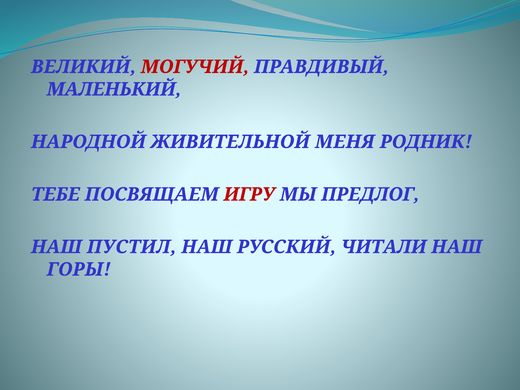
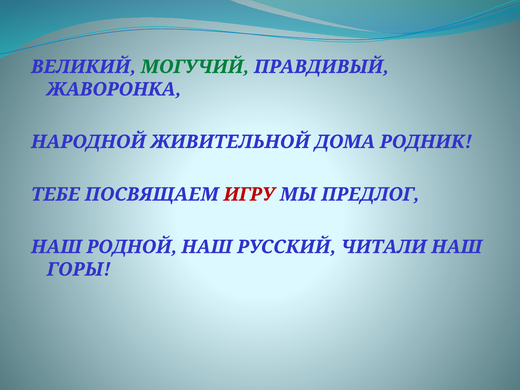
МОГУЧИЙ colour: red -> green
МАЛЕНЬКИЙ: МАЛЕНЬКИЙ -> ЖАВОРОНКА
МЕНЯ: МЕНЯ -> ДОМА
ПУСТИЛ: ПУСТИЛ -> РОДНОЙ
